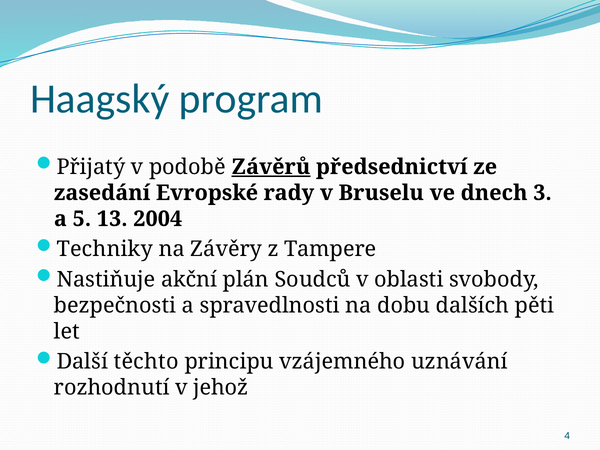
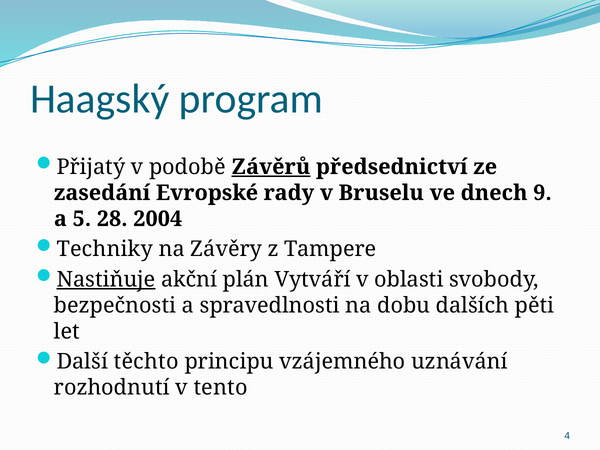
3: 3 -> 9
13: 13 -> 28
Nastiňuje underline: none -> present
Soudců: Soudců -> Vytváří
jehož: jehož -> tento
